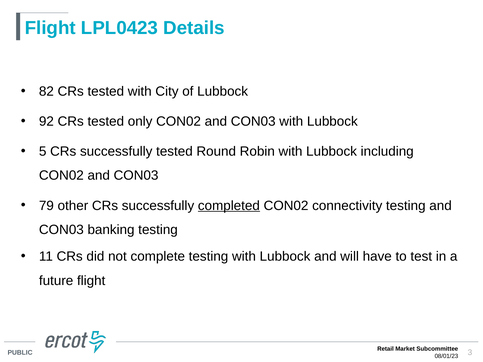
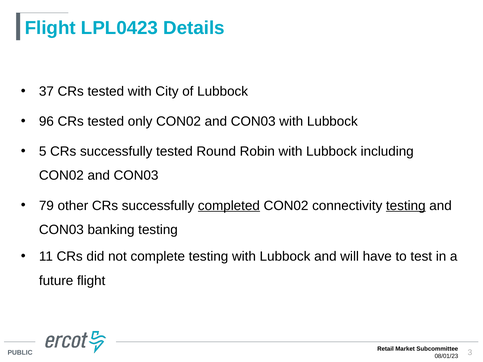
82: 82 -> 37
92: 92 -> 96
testing at (406, 206) underline: none -> present
